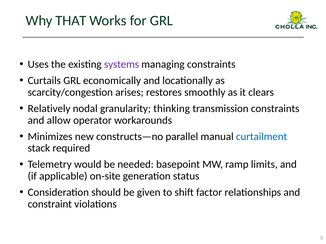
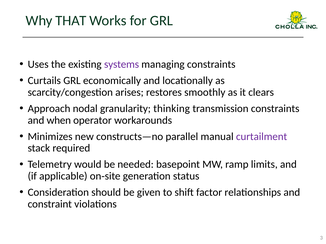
Relatively: Relatively -> Approach
allow: allow -> when
curtailment colour: blue -> purple
